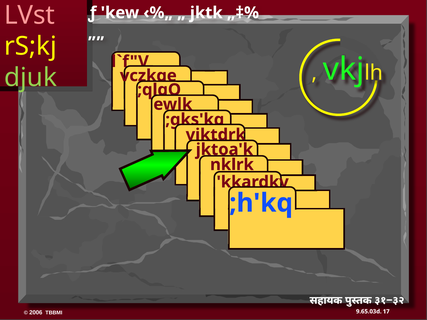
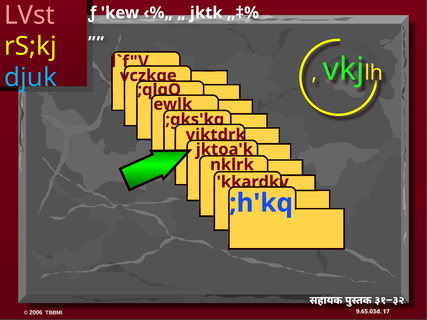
djuk colour: light green -> light blue
